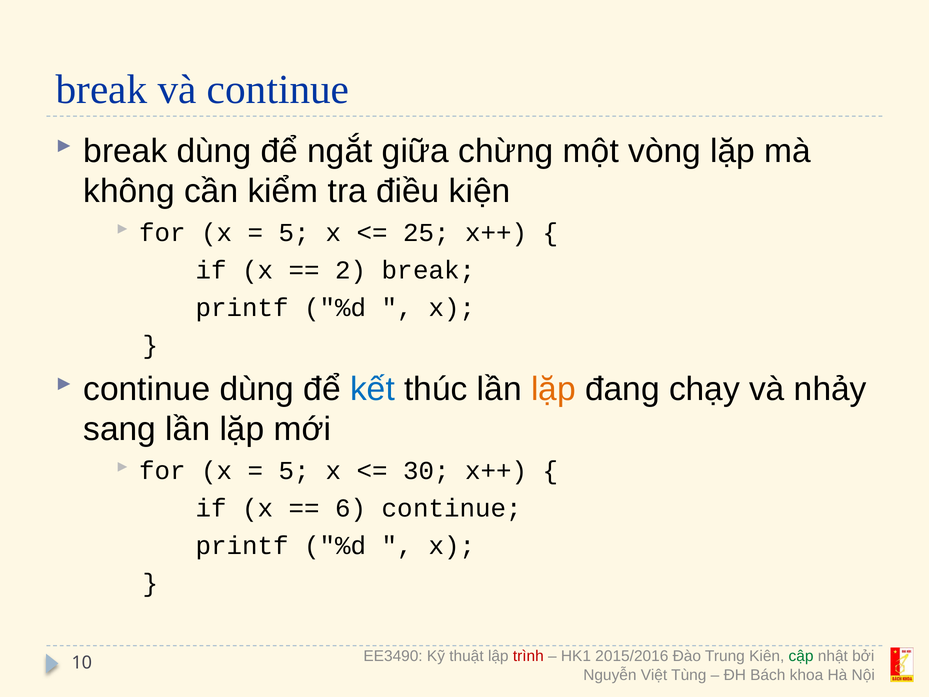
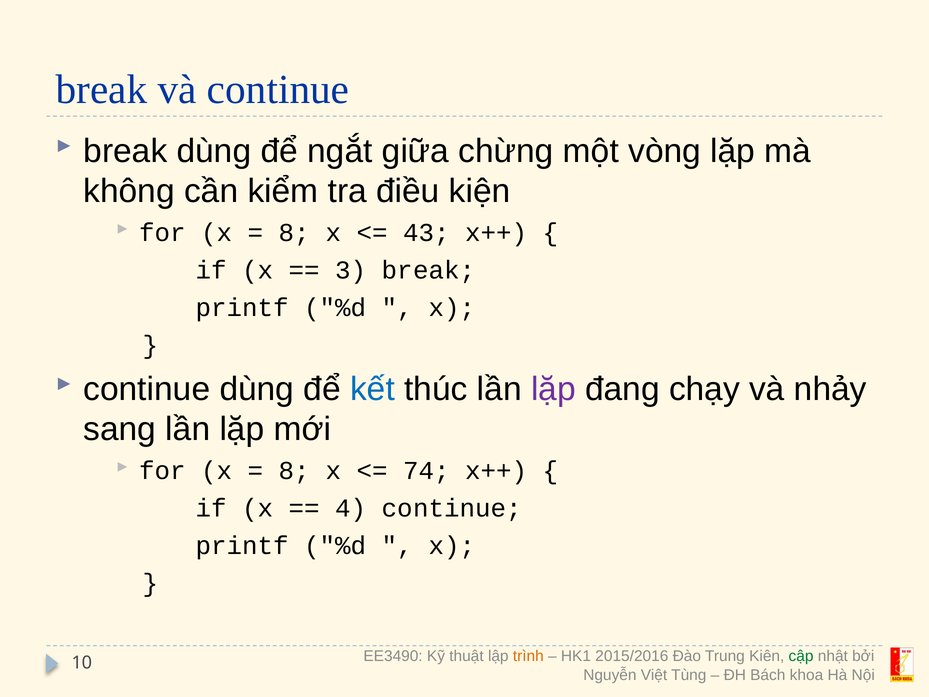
5 at (294, 233): 5 -> 8
25: 25 -> 43
2: 2 -> 3
lặp at (553, 389) colour: orange -> purple
5 at (294, 471): 5 -> 8
30: 30 -> 74
6: 6 -> 4
trình colour: red -> orange
